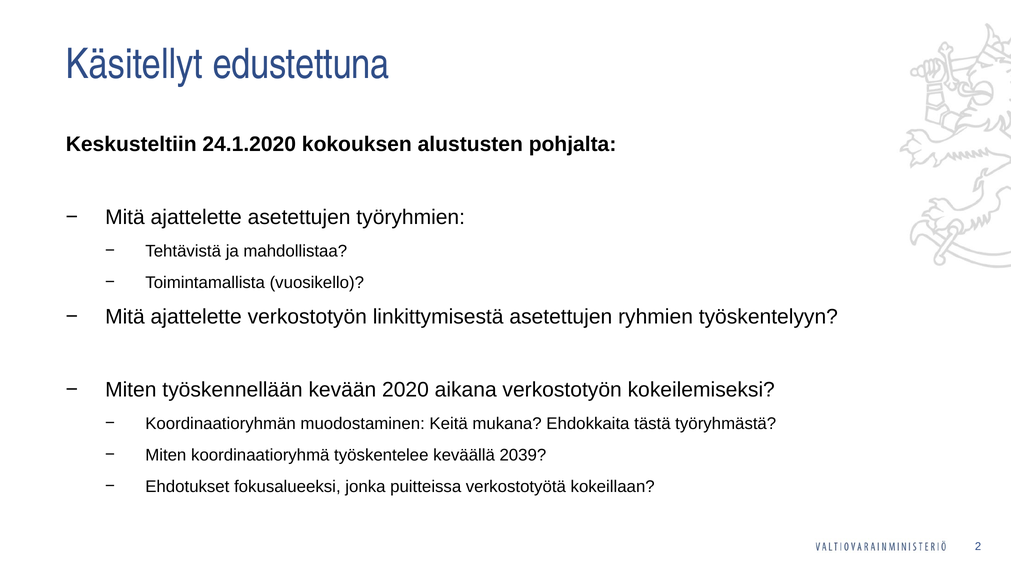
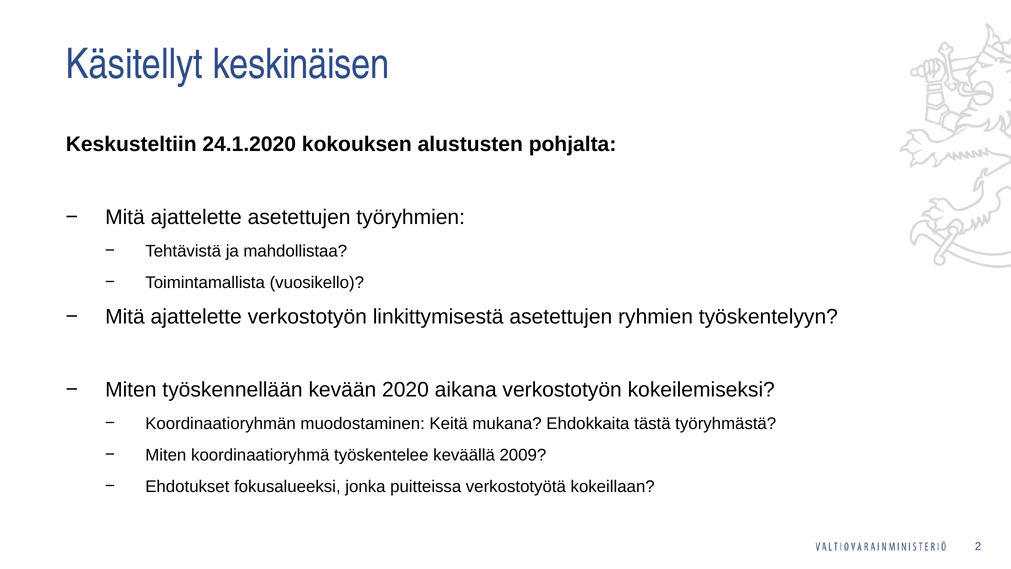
edustettuna: edustettuna -> keskinäisen
2039: 2039 -> 2009
